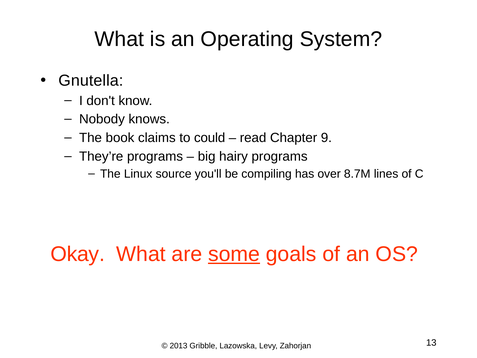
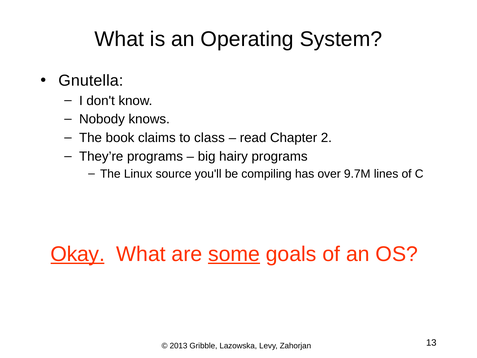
could: could -> class
9: 9 -> 2
8.7M: 8.7M -> 9.7M
Okay underline: none -> present
